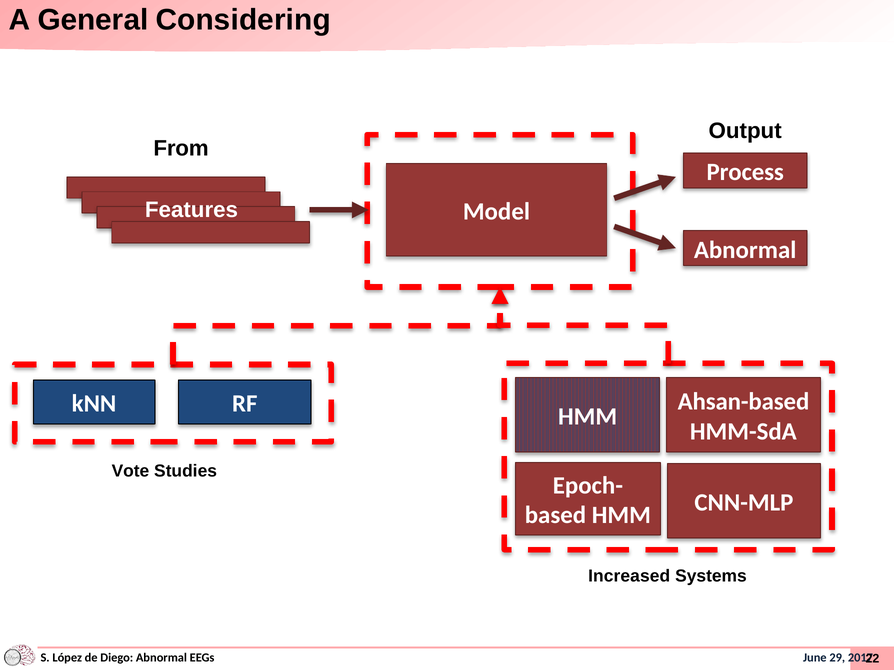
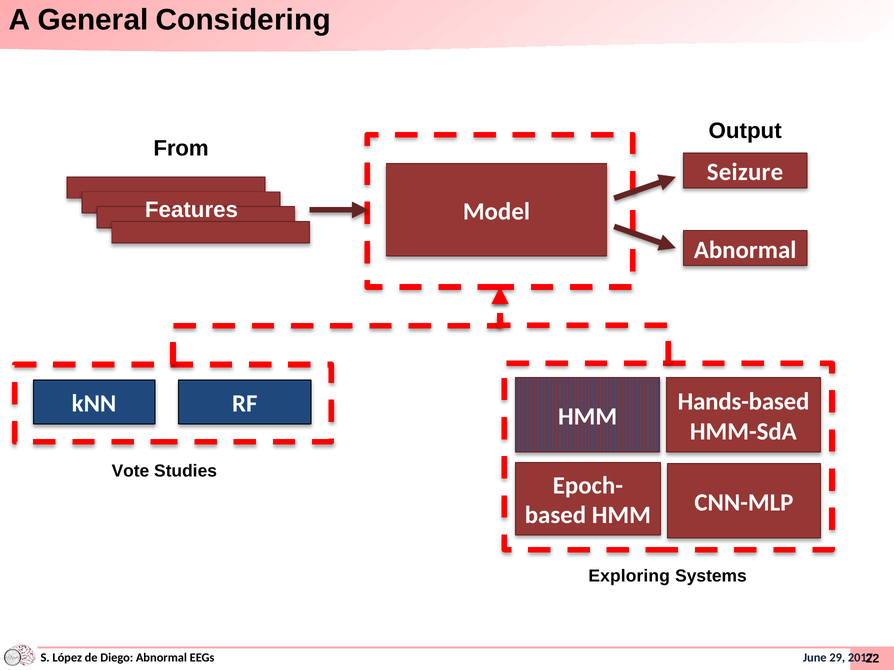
Process: Process -> Seizure
Ahsan-based: Ahsan-based -> Hands-based
Increased: Increased -> Exploring
